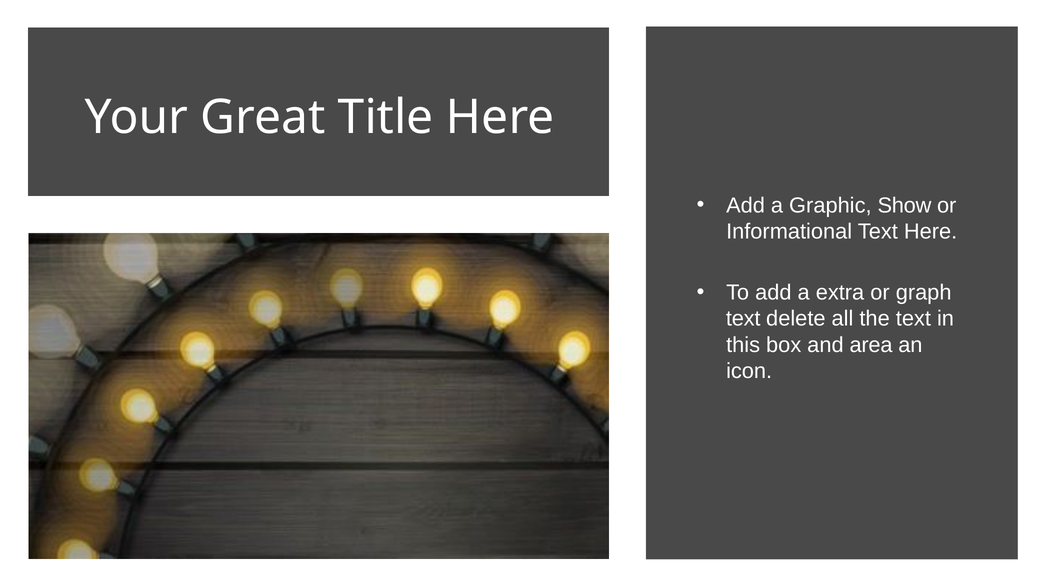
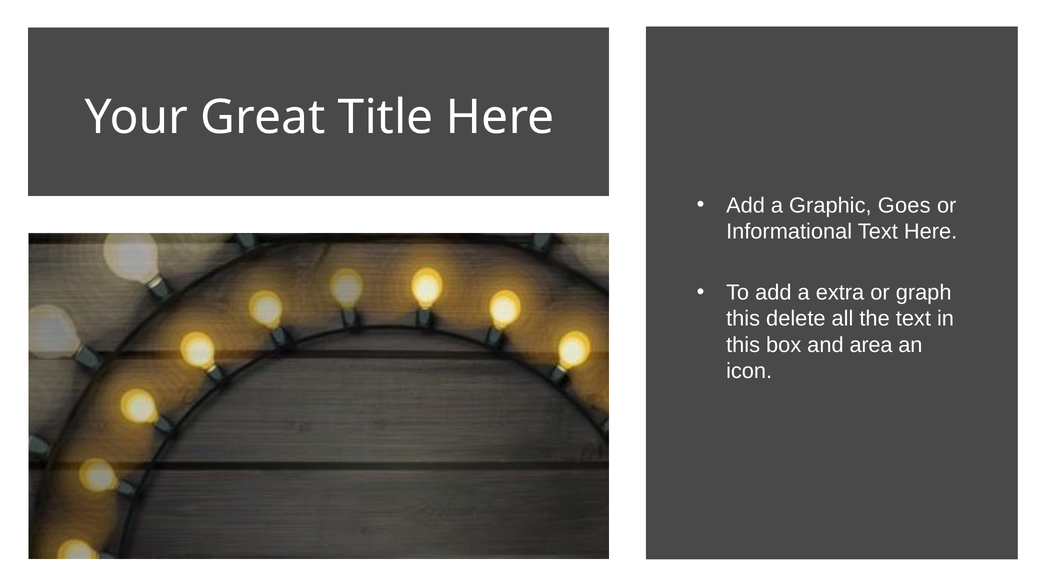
Show: Show -> Goes
text at (743, 319): text -> this
